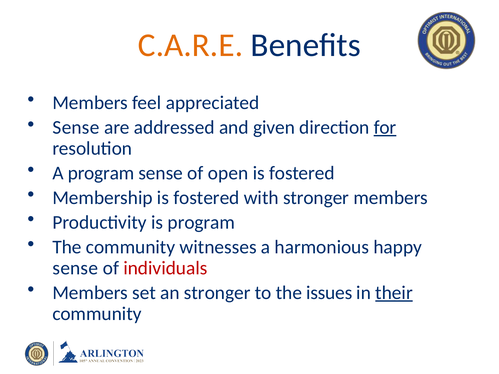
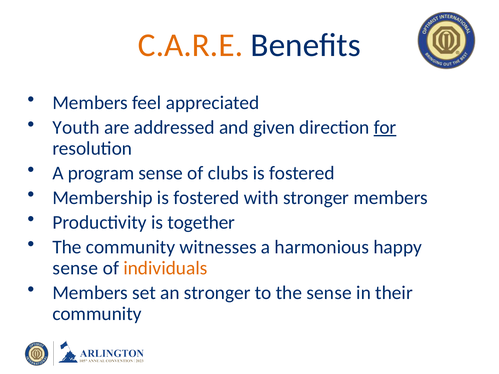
Sense at (76, 127): Sense -> Youth
open: open -> clubs
is program: program -> together
individuals colour: red -> orange
the issues: issues -> sense
their underline: present -> none
